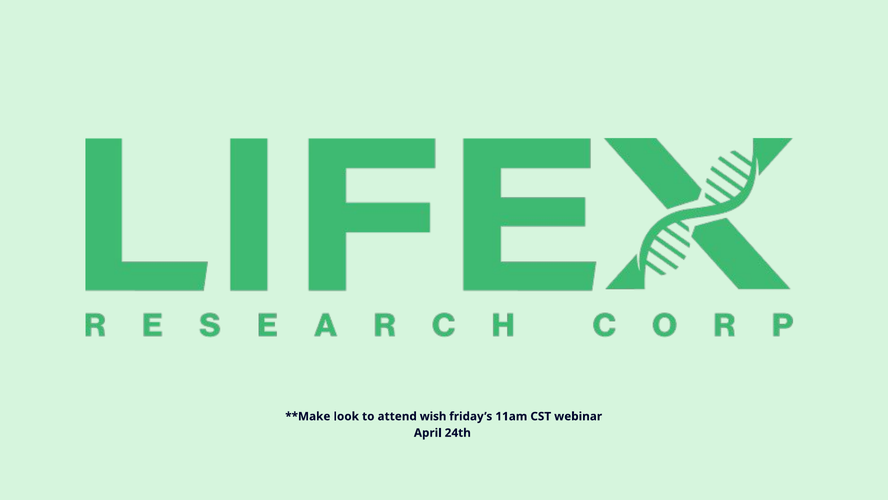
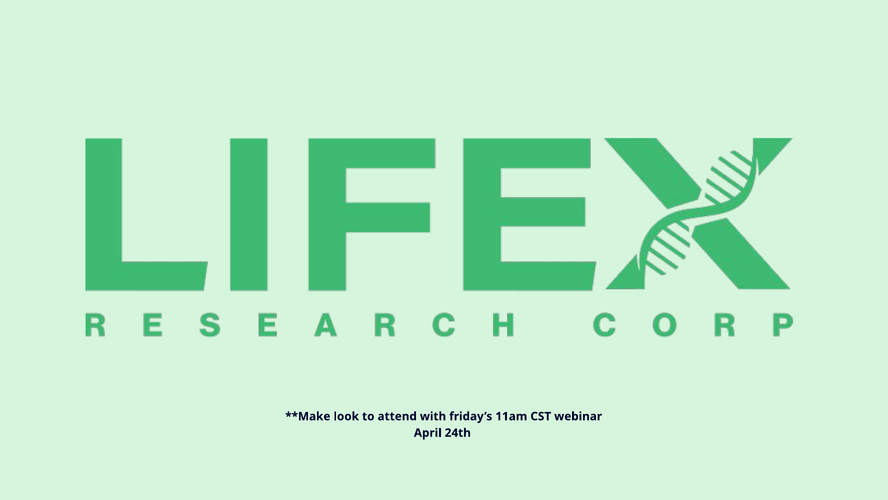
wish: wish -> with
